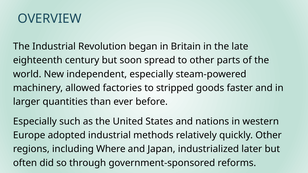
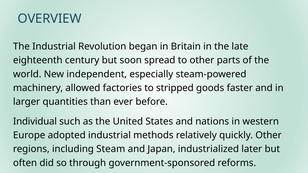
Especially at (35, 122): Especially -> Individual
Where: Where -> Steam
